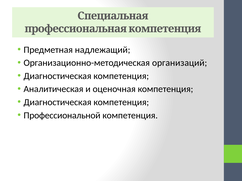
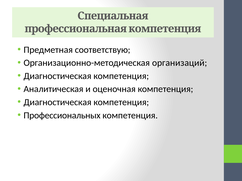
надлежащий: надлежащий -> соответствую
Профессиональной: Профессиональной -> Профессиональных
